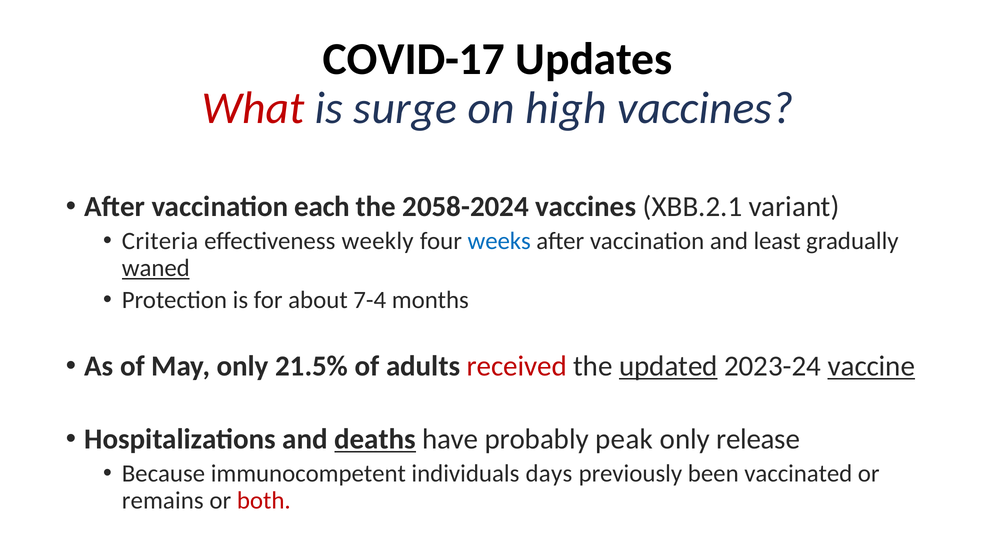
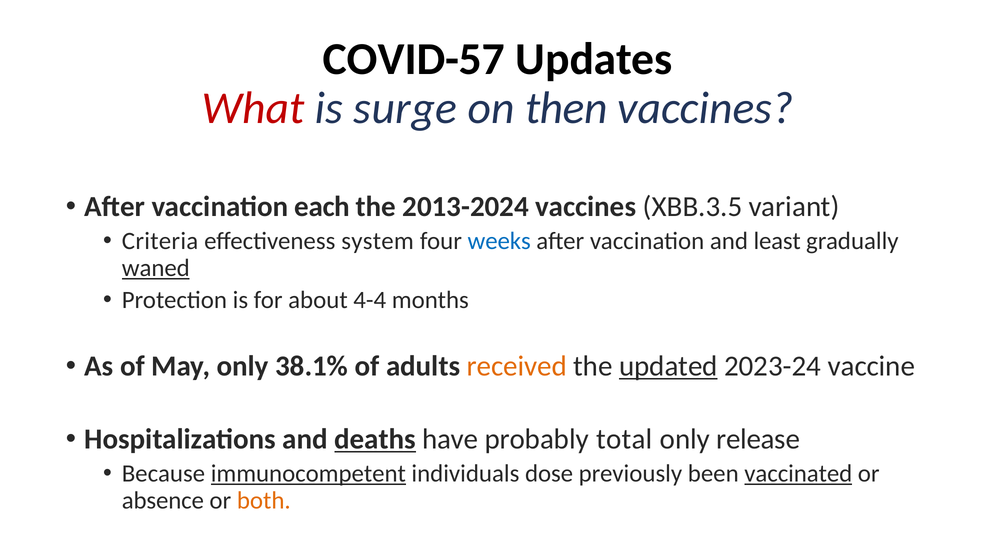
COVID-17: COVID-17 -> COVID-57
high: high -> then
2058-2024: 2058-2024 -> 2013-2024
XBB.2.1: XBB.2.1 -> XBB.3.5
weekly: weekly -> system
7-4: 7-4 -> 4-4
21.5%: 21.5% -> 38.1%
received colour: red -> orange
vaccine underline: present -> none
peak: peak -> total
immunocompetent underline: none -> present
days: days -> dose
vaccinated underline: none -> present
remains: remains -> absence
both colour: red -> orange
